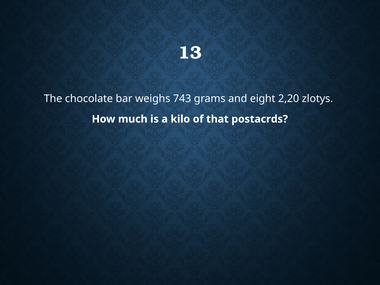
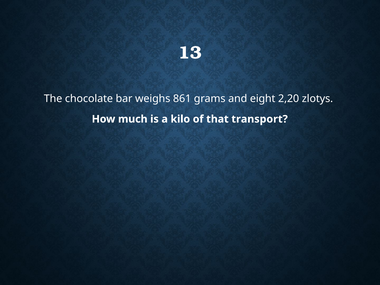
743: 743 -> 861
postacrds: postacrds -> transport
